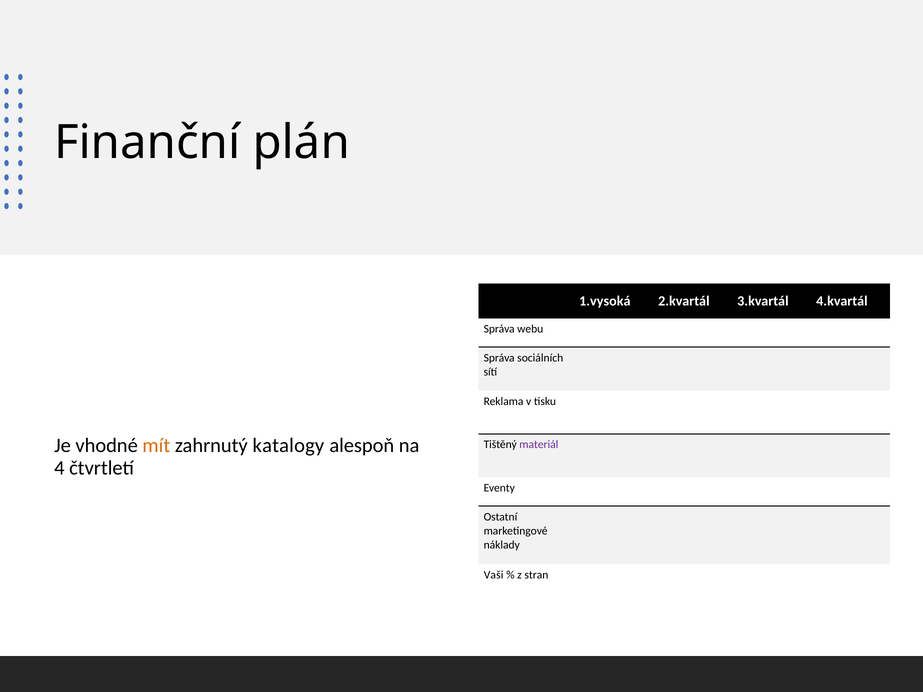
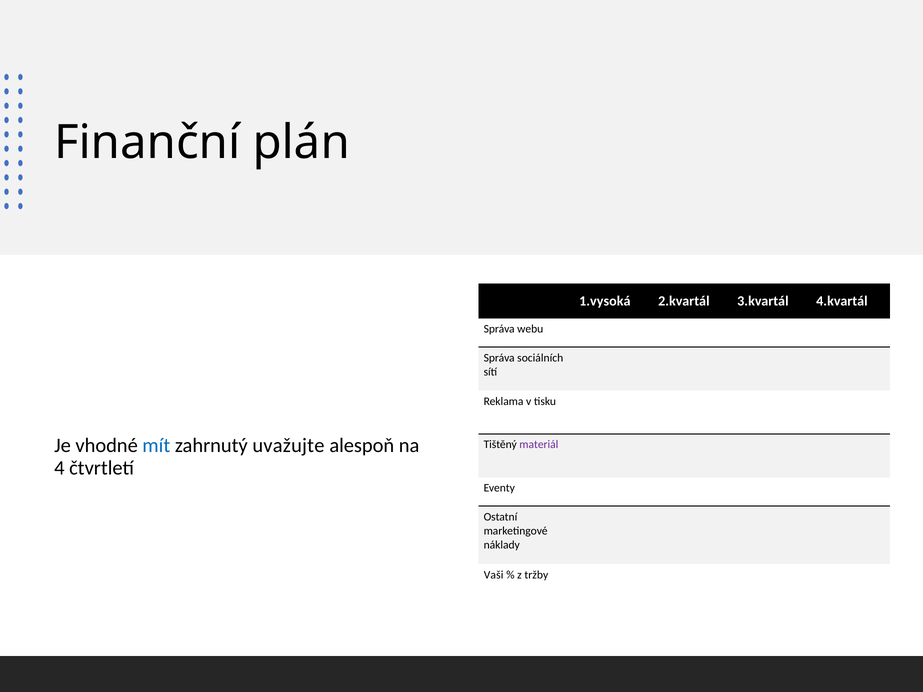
mít colour: orange -> blue
katalogy: katalogy -> uvažujte
stran: stran -> tržby
